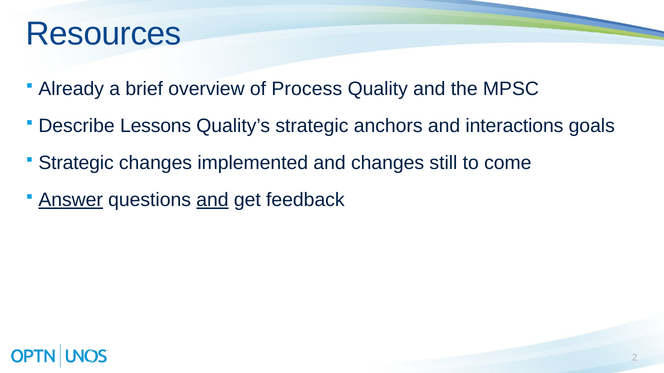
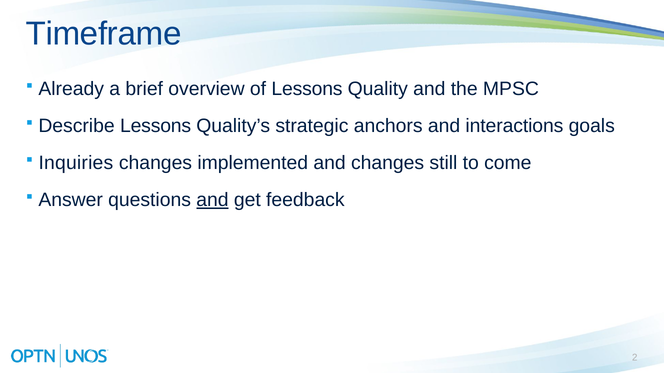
Resources: Resources -> Timeframe
of Process: Process -> Lessons
Strategic at (76, 163): Strategic -> Inquiries
Answer underline: present -> none
